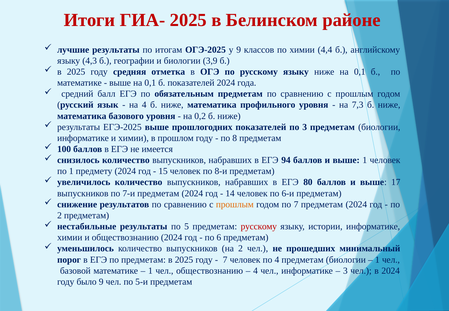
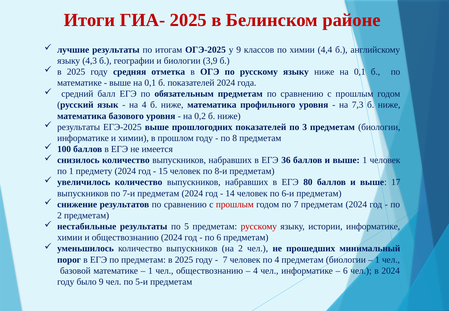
94: 94 -> 36
прошлым at (235, 204) colour: orange -> red
3 at (345, 271): 3 -> 6
